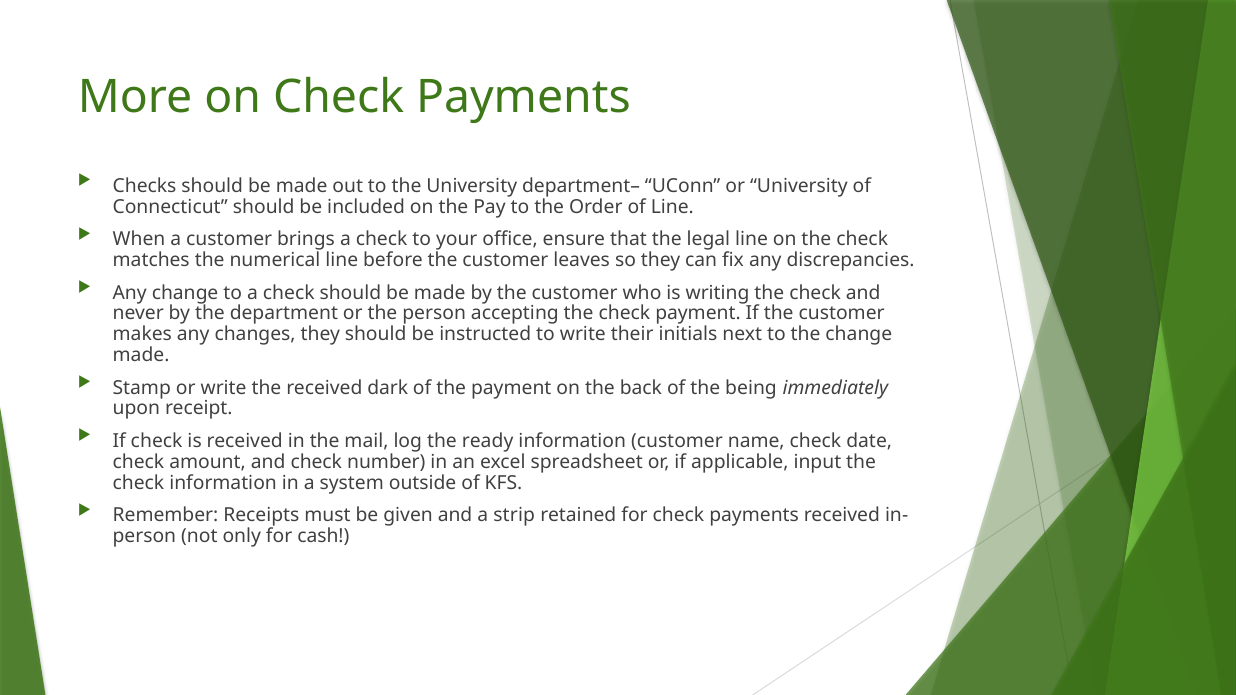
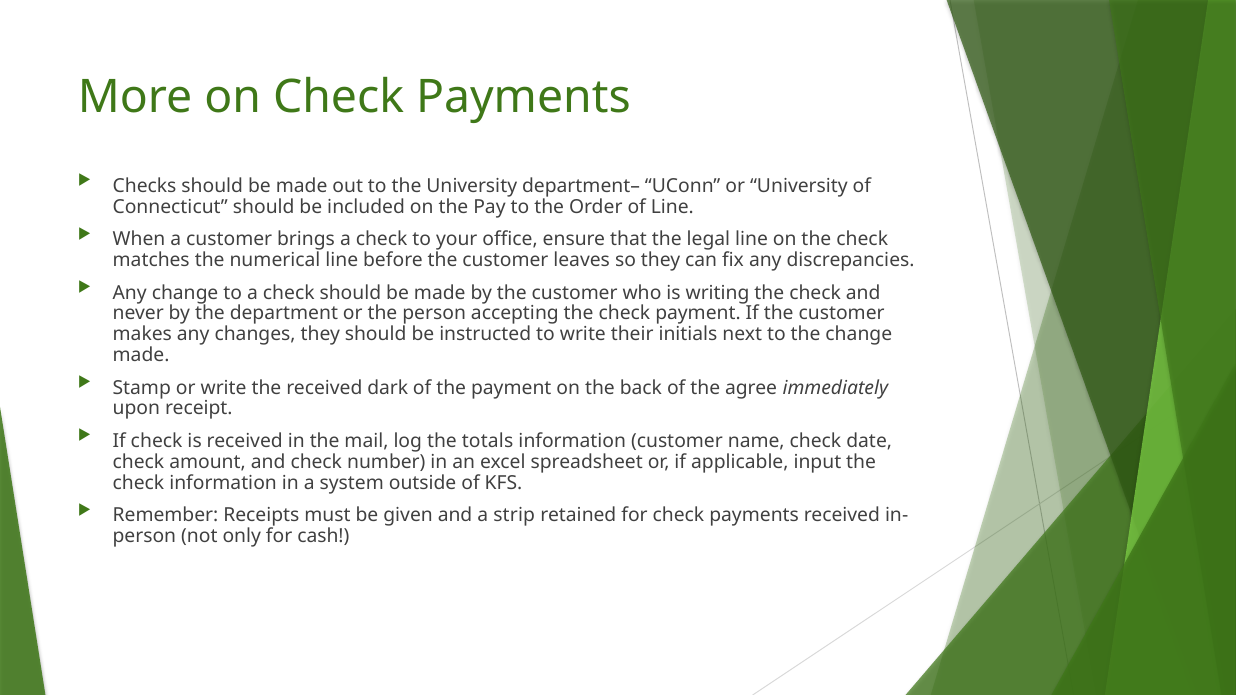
being: being -> agree
ready: ready -> totals
